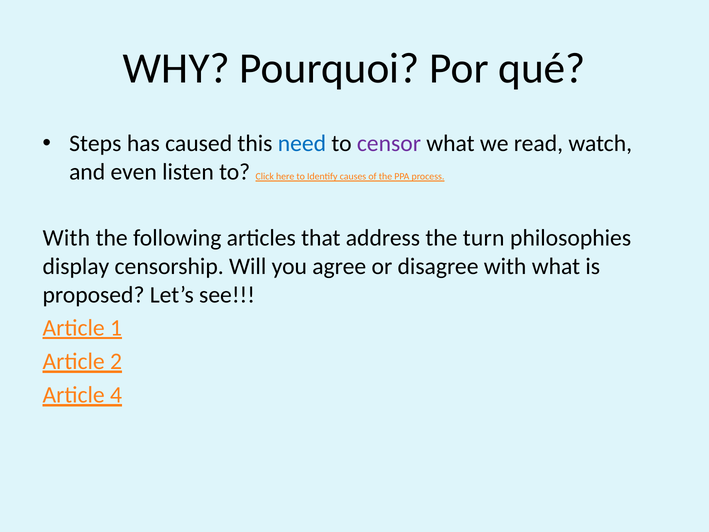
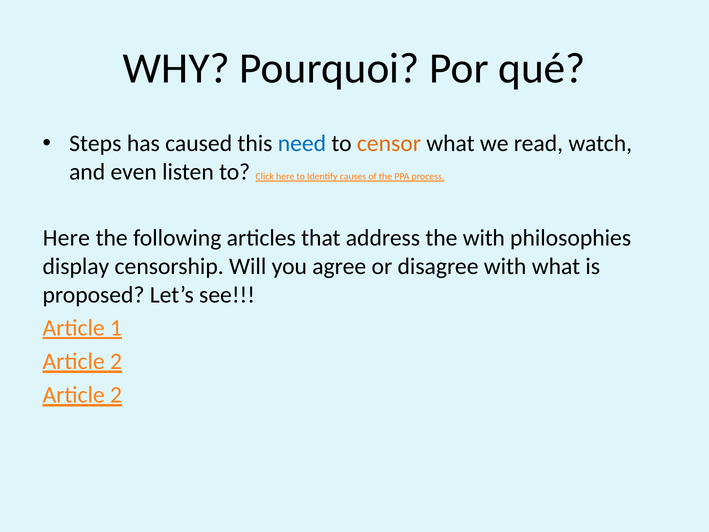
censor colour: purple -> orange
With at (66, 238): With -> Here
the turn: turn -> with
4 at (116, 395): 4 -> 2
